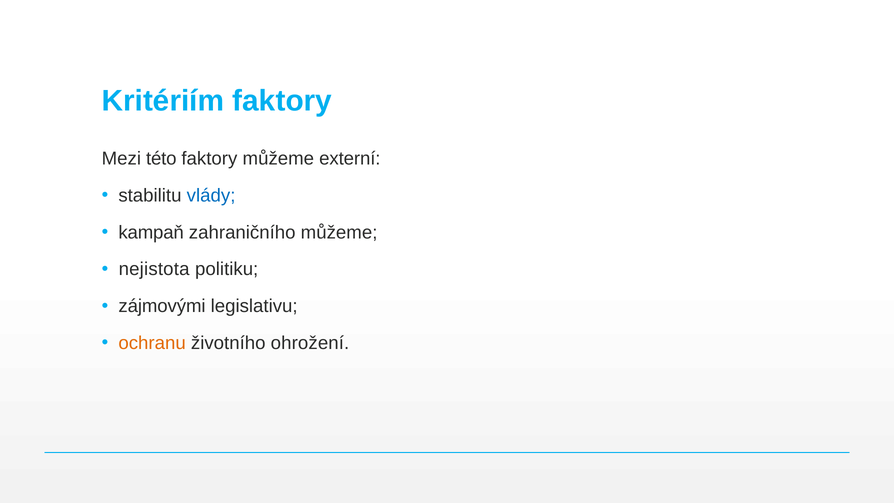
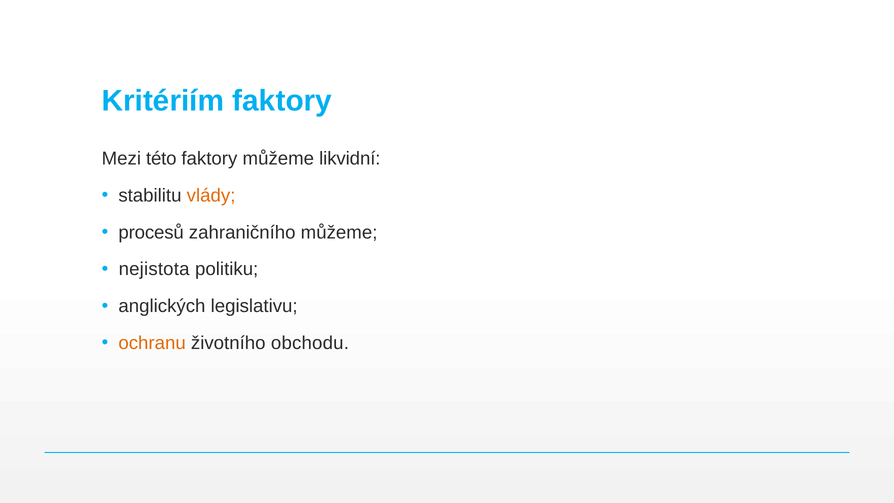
externí: externí -> likvidní
vlády colour: blue -> orange
kampaň: kampaň -> procesů
zájmovými: zájmovými -> anglických
ohrožení: ohrožení -> obchodu
